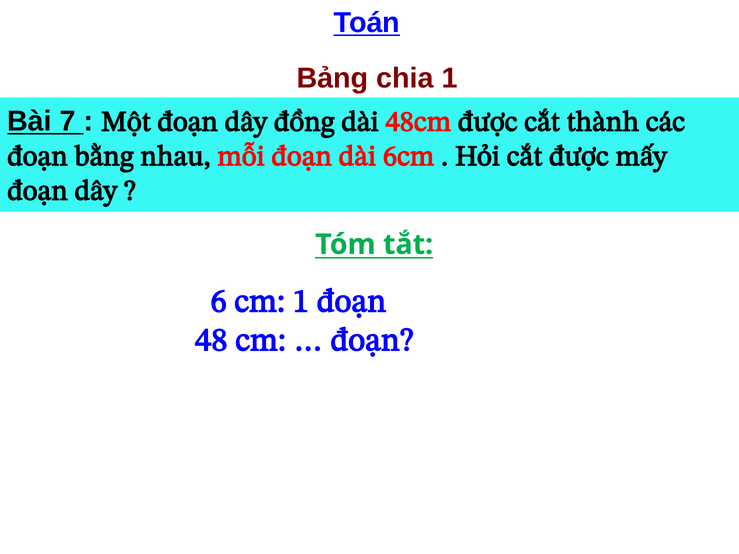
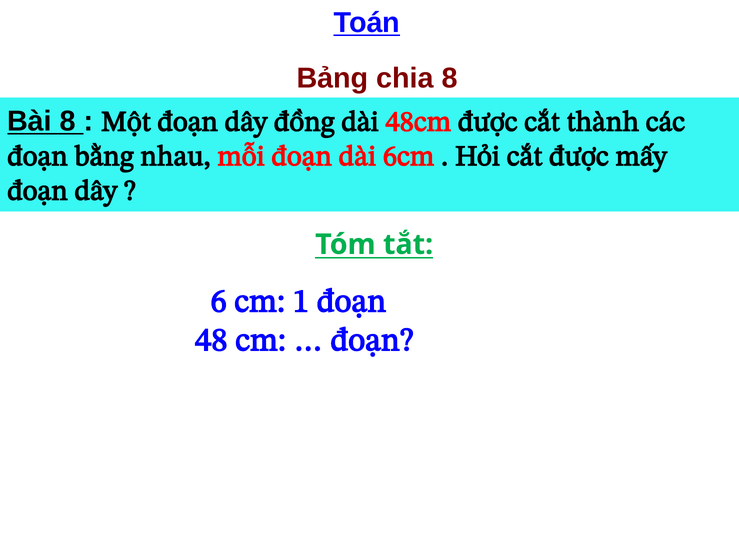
chia 1: 1 -> 8
Bài 7: 7 -> 8
